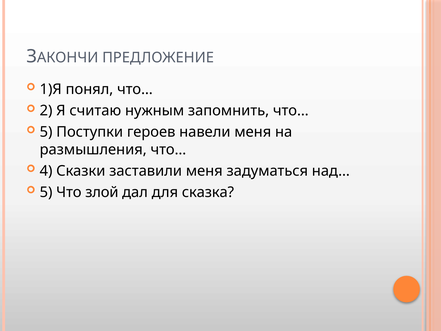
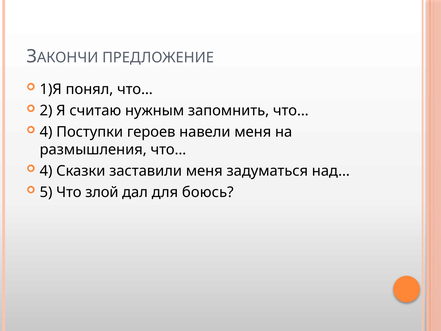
5 at (46, 132): 5 -> 4
сказка: сказка -> боюсь
